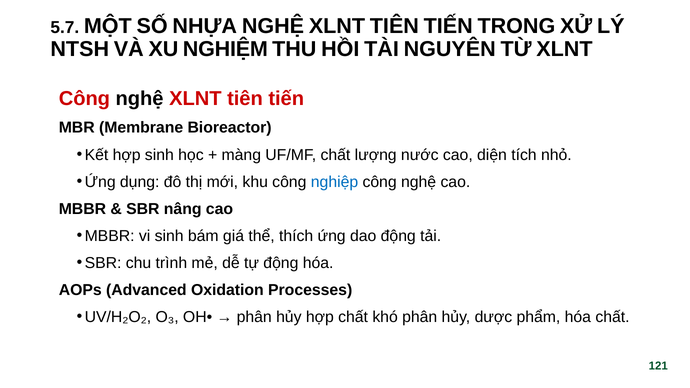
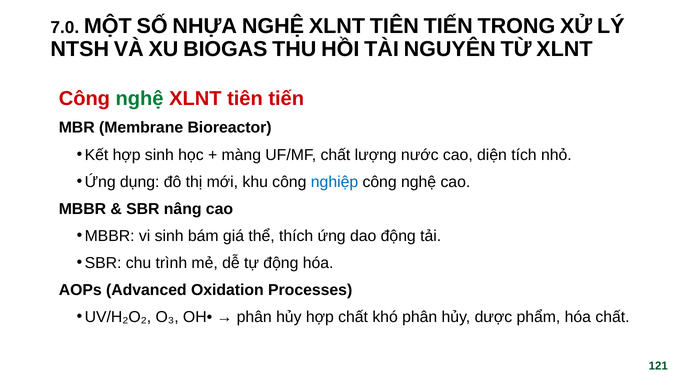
5.7: 5.7 -> 7.0
NGHIỆM: NGHIỆM -> BIOGAS
nghệ at (140, 98) colour: black -> green
